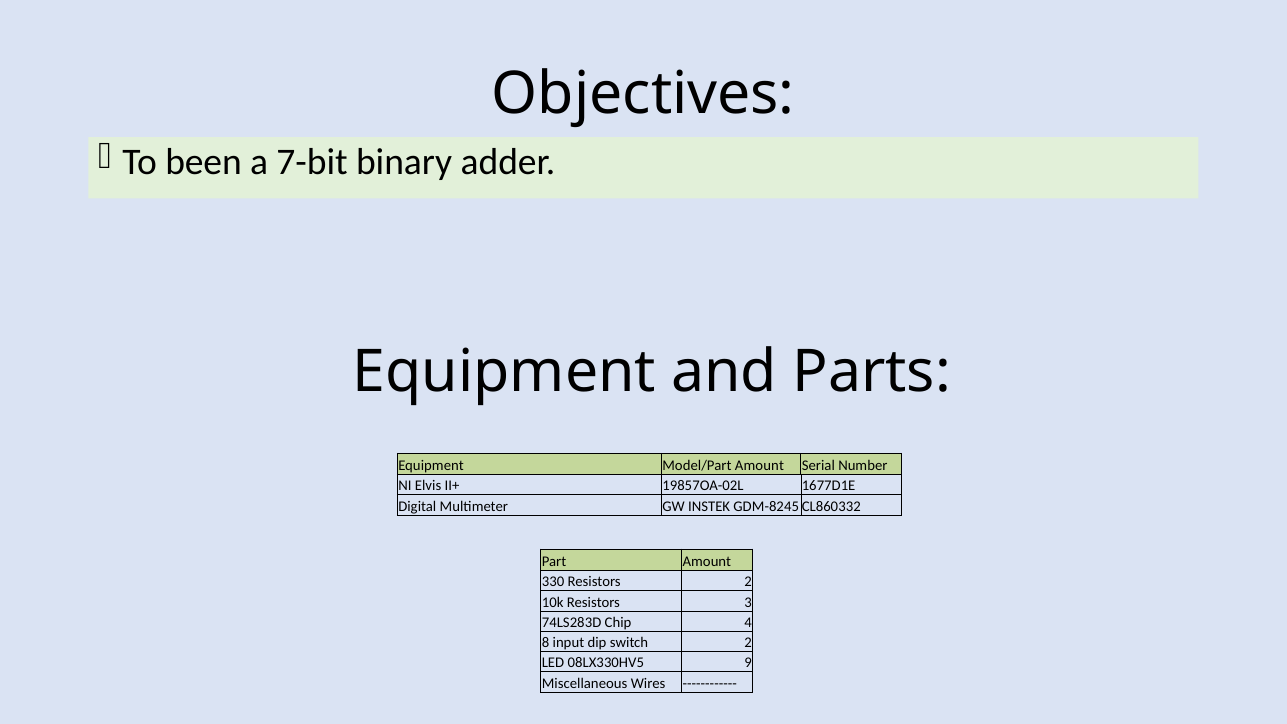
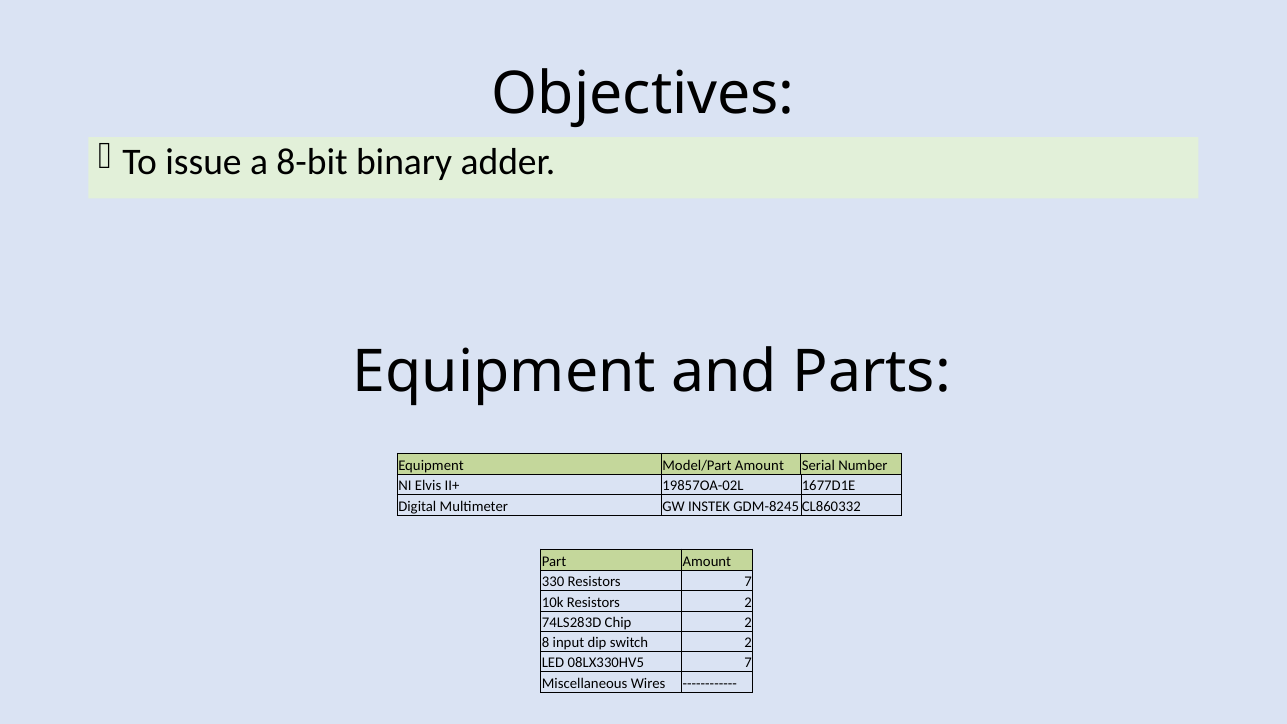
been: been -> issue
7-bit: 7-bit -> 8-bit
Resistors 2: 2 -> 7
Resistors 3: 3 -> 2
Chip 4: 4 -> 2
08LX330HV5 9: 9 -> 7
